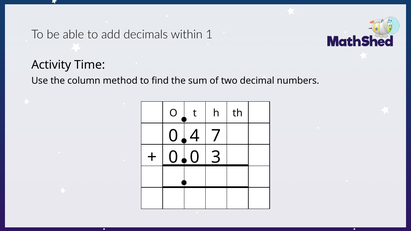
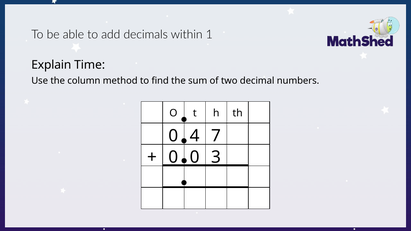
Activity: Activity -> Explain
